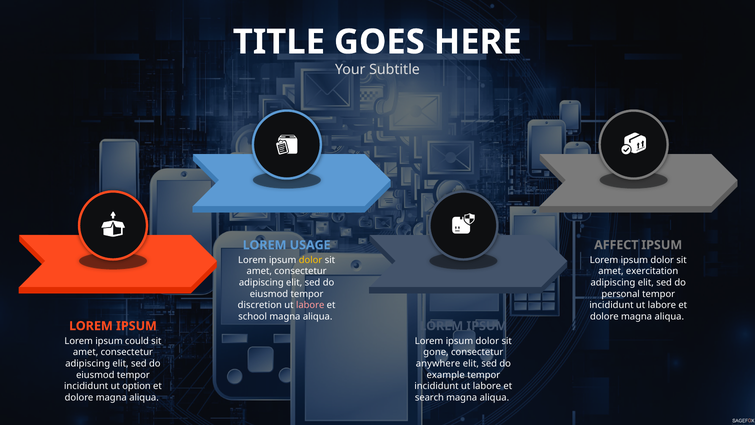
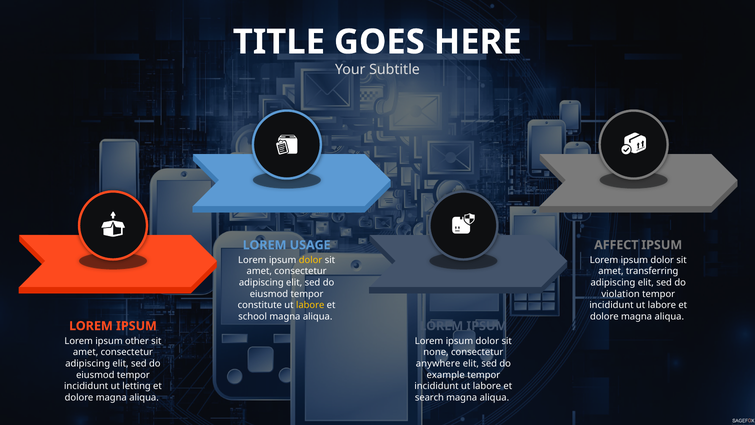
exercitation: exercitation -> transferring
personal: personal -> violation
discretion: discretion -> constitute
labore at (310, 305) colour: pink -> yellow
could: could -> other
gone: gone -> none
option: option -> letting
